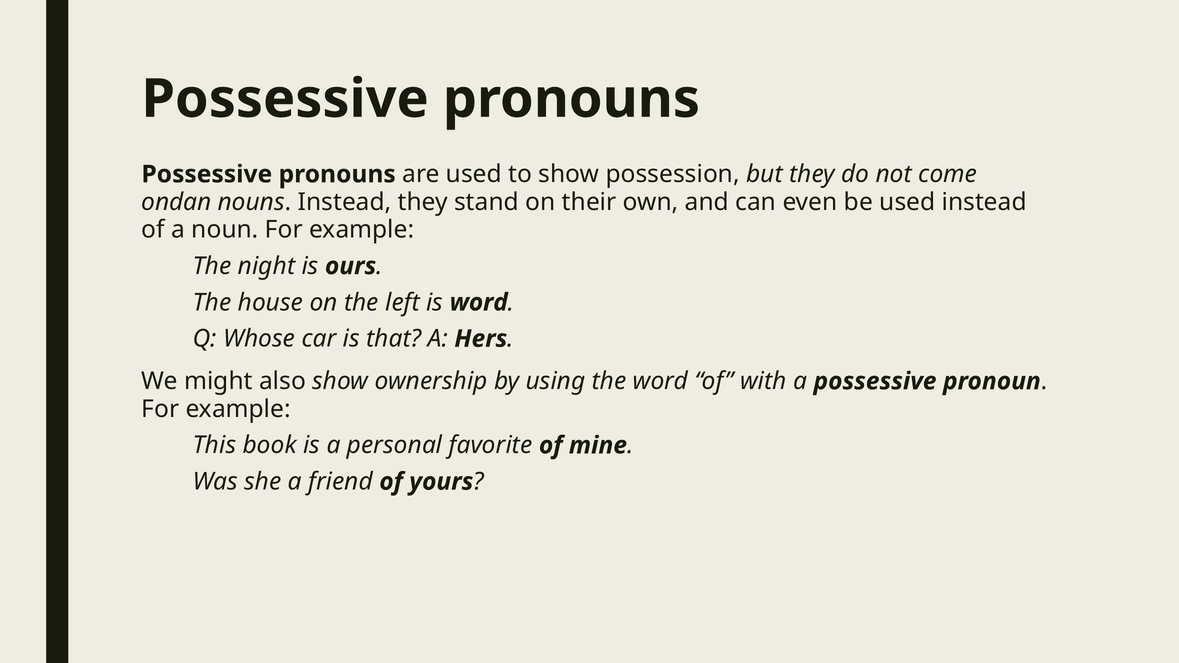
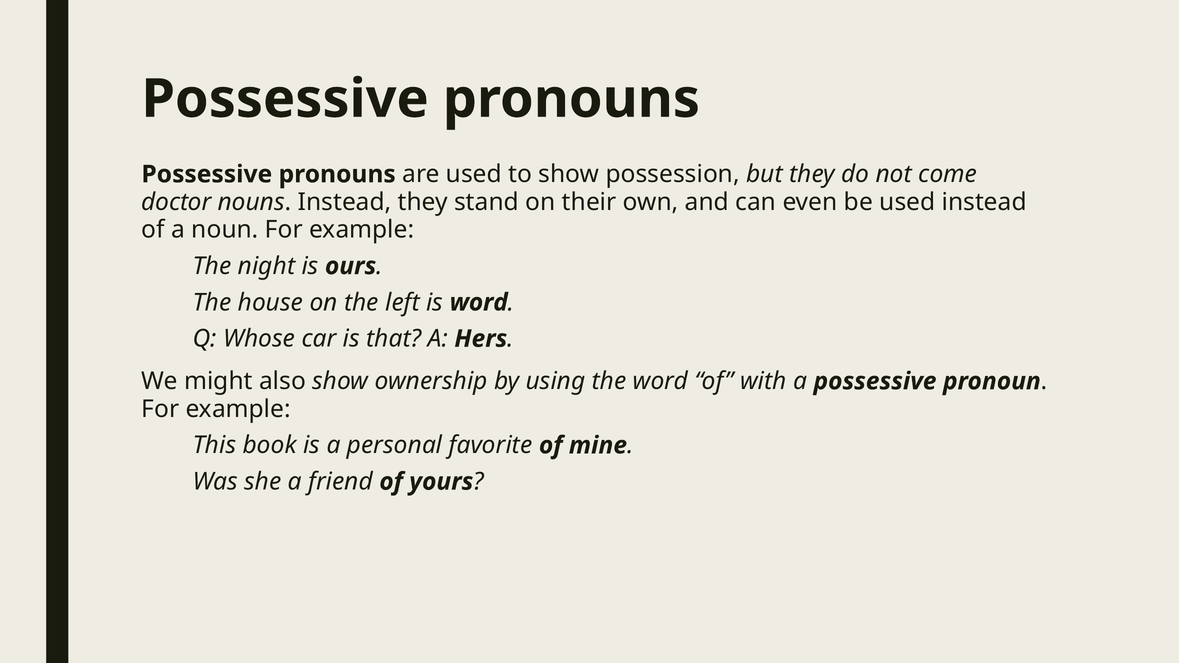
ondan: ondan -> doctor
